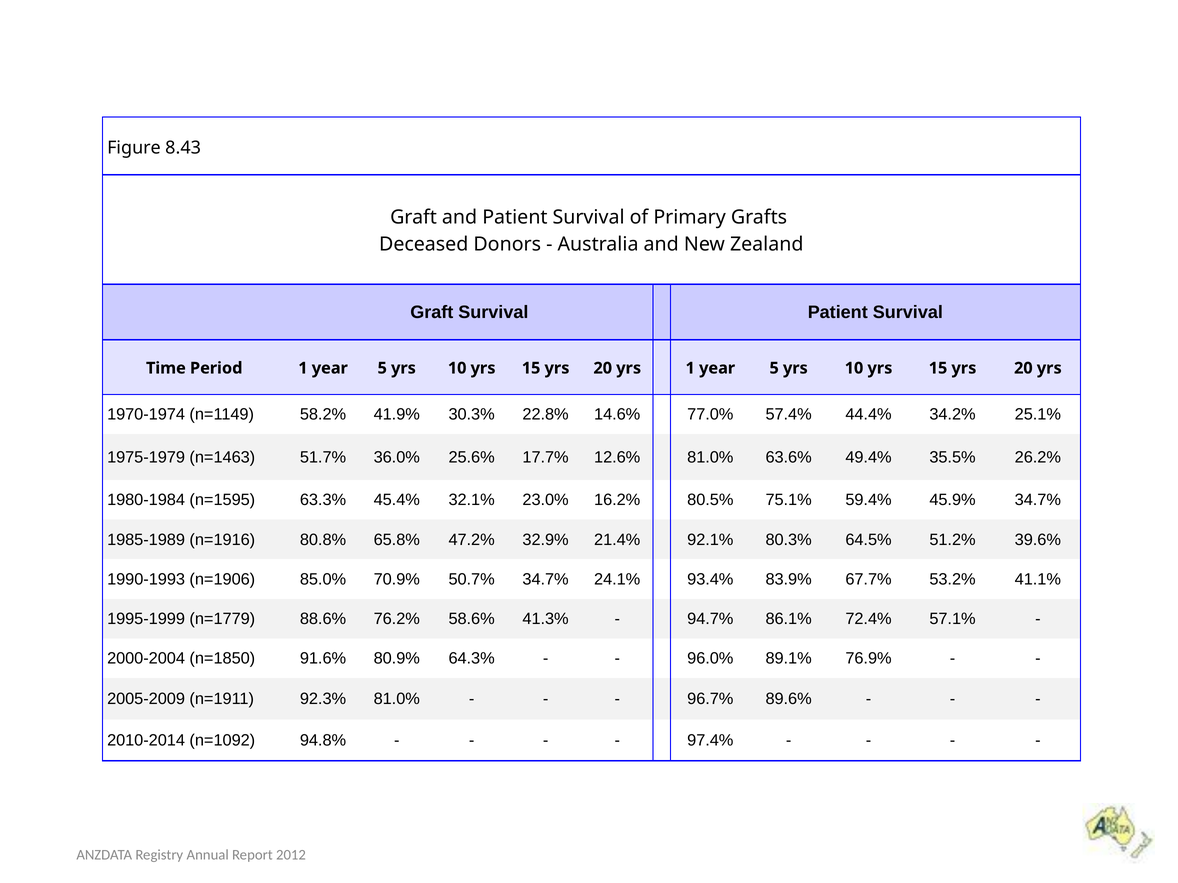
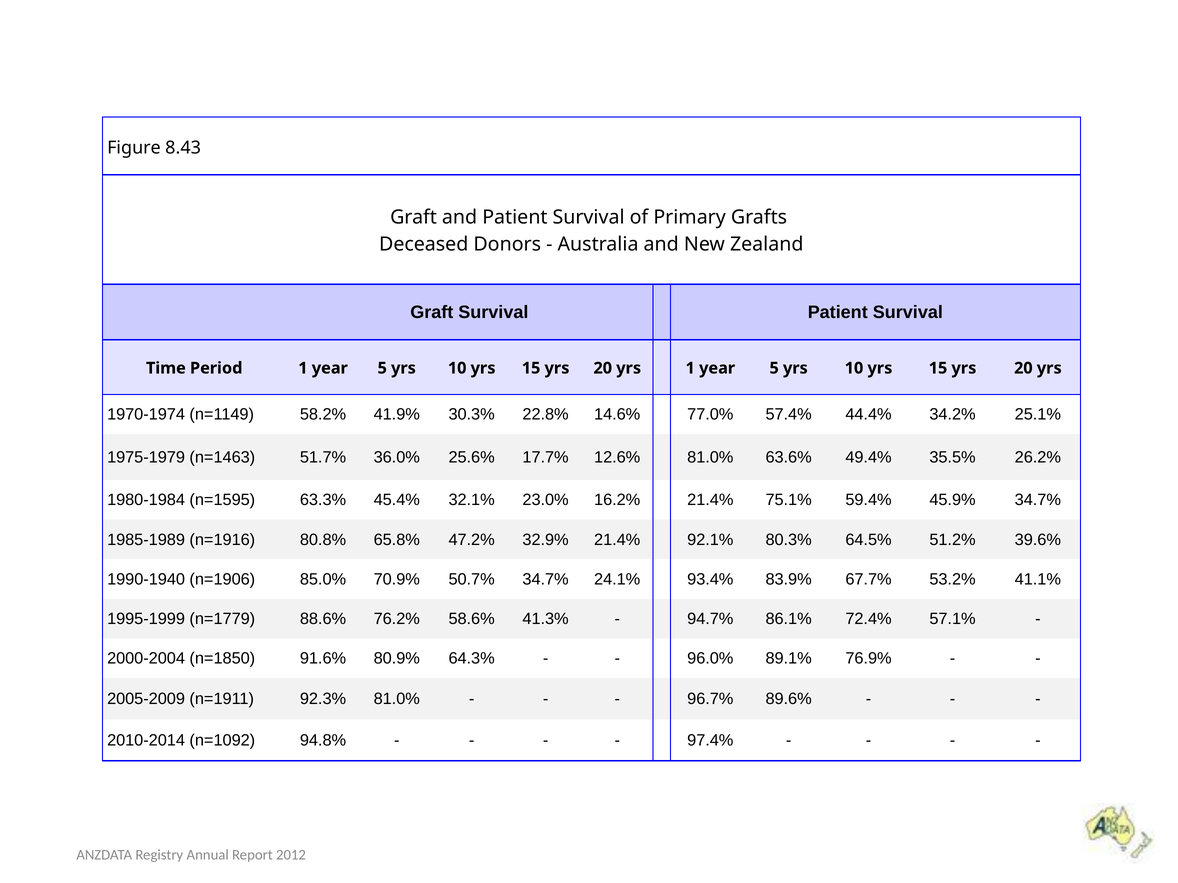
16.2% 80.5%: 80.5% -> 21.4%
1990-1993: 1990-1993 -> 1990-1940
